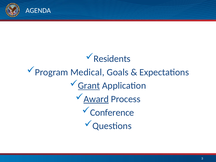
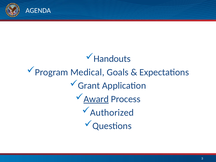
Residents: Residents -> Handouts
Grant underline: present -> none
Conference: Conference -> Authorized
